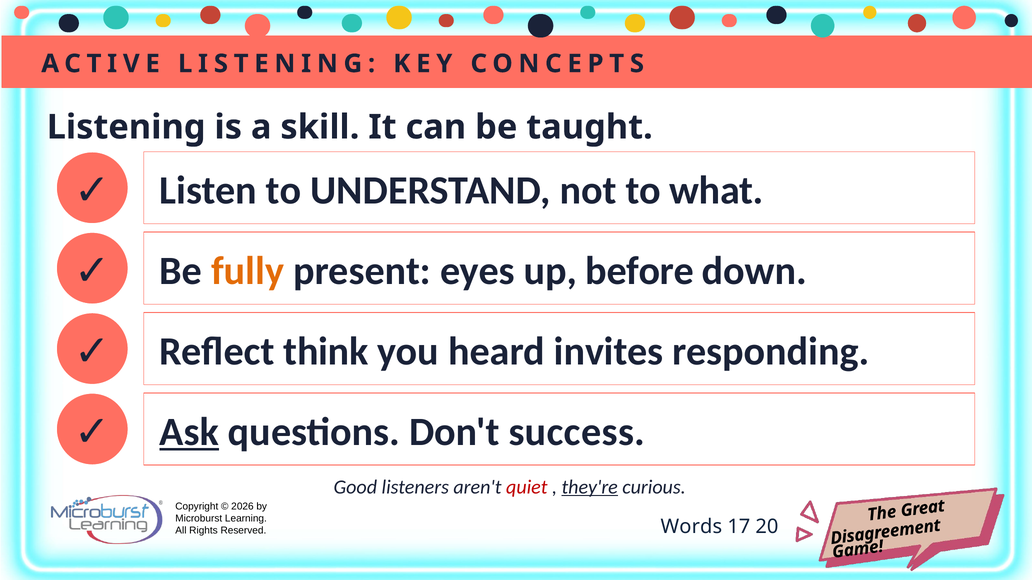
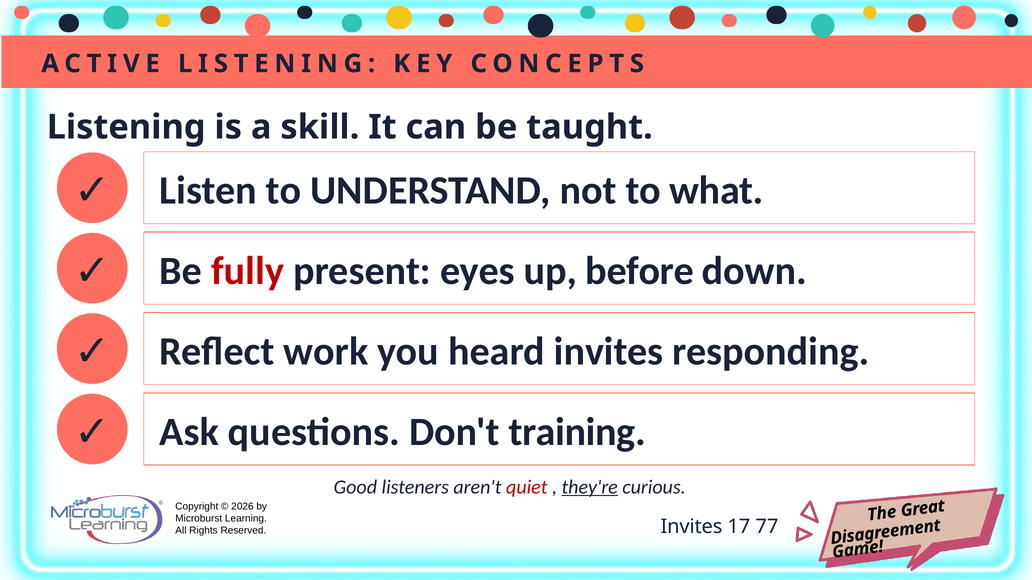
fully colour: orange -> red
think: think -> work
Ask underline: present -> none
success: success -> training
Words at (691, 527): Words -> Invites
20: 20 -> 77
